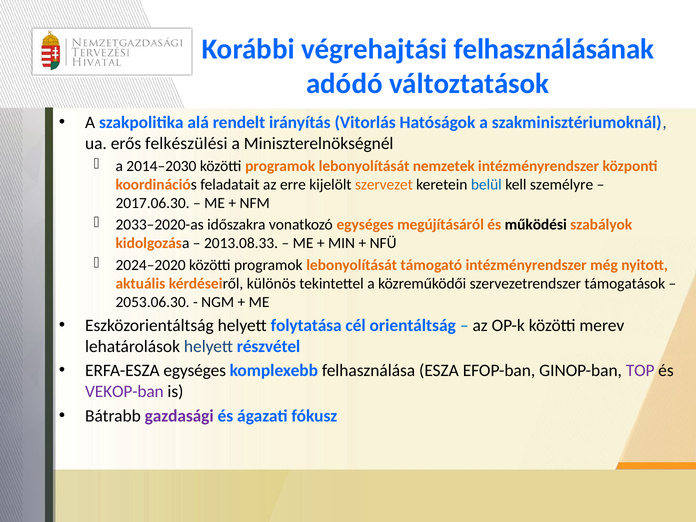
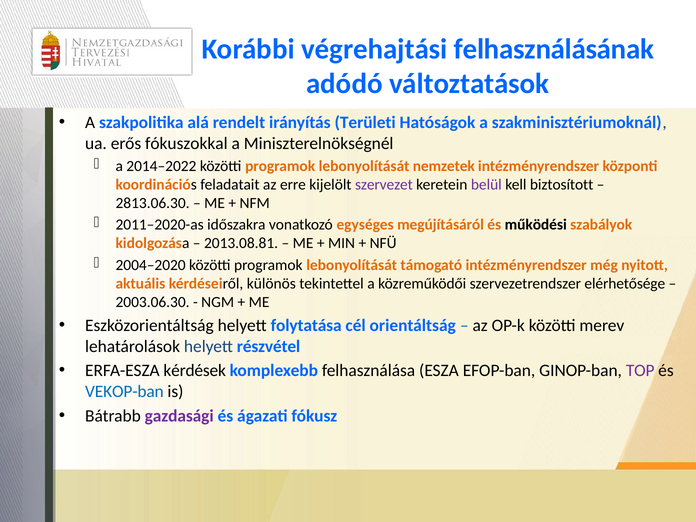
Vitorlás: Vitorlás -> Területi
felkészülési: felkészülési -> fókuszokkal
2014–2030: 2014–2030 -> 2014–2022
szervezet colour: orange -> purple
belül colour: blue -> purple
személyre: személyre -> biztosított
2017.06.30: 2017.06.30 -> 2813.06.30
2033–2020-as: 2033–2020-as -> 2011–2020-as
2013.08.33: 2013.08.33 -> 2013.08.81
2024–2020: 2024–2020 -> 2004–2020
támogatások: támogatások -> elérhetősége
2053.06.30: 2053.06.30 -> 2003.06.30
ERFA-ESZA egységes: egységes -> kérdések
VEKOP-ban colour: purple -> blue
